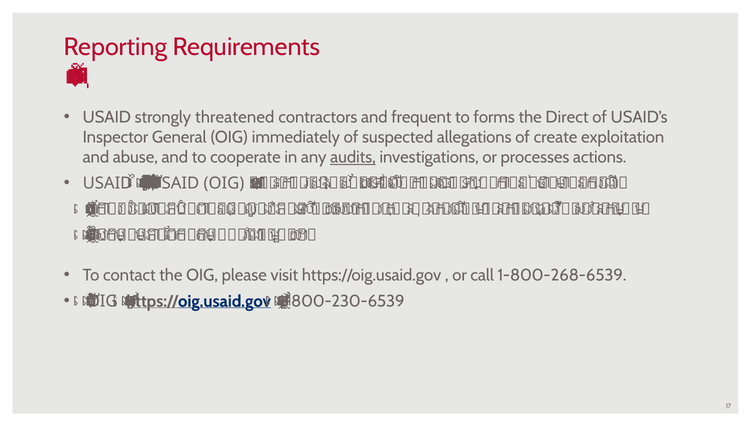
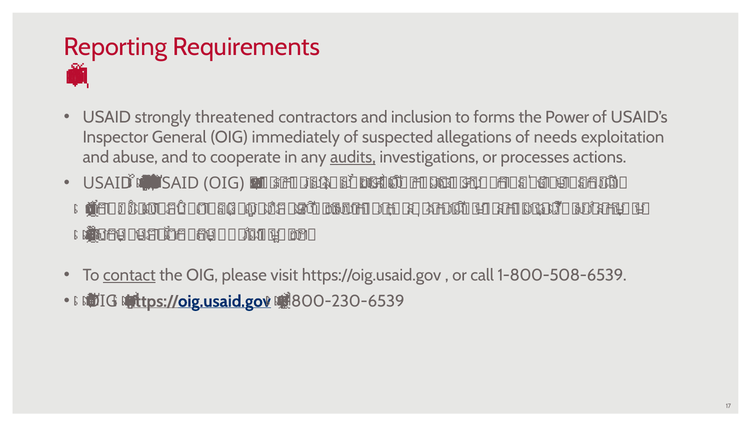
frequent: frequent -> inclusion
Direct: Direct -> Power
create: create -> needs
contact underline: none -> present
1-800-268-6539: 1-800-268-6539 -> 1-800-508-6539
